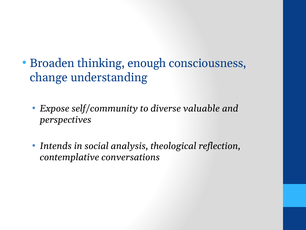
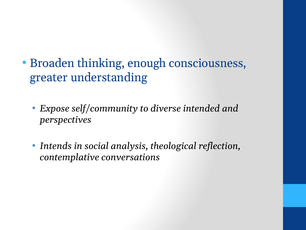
change: change -> greater
valuable: valuable -> intended
